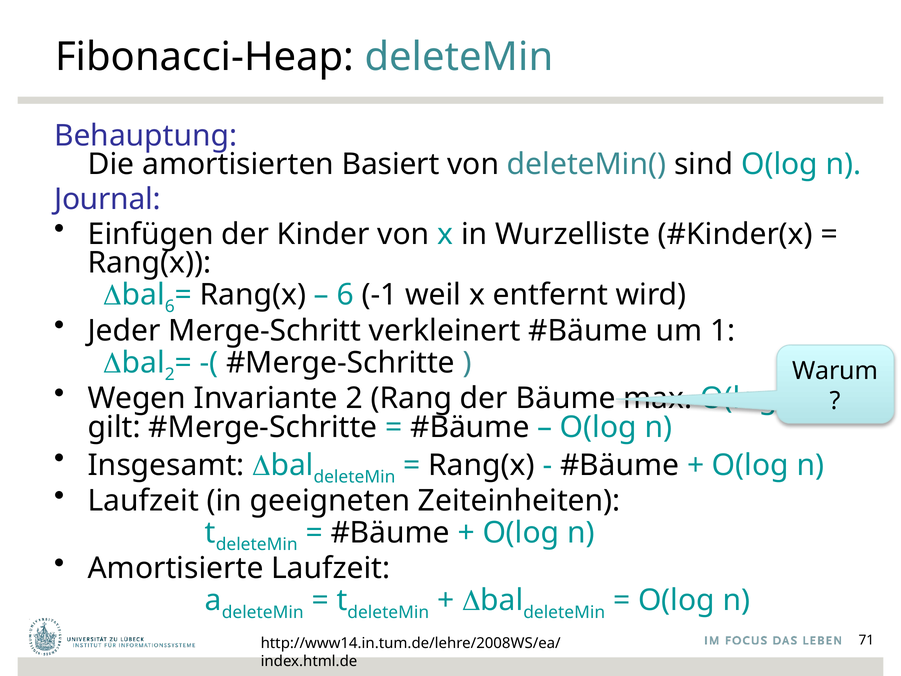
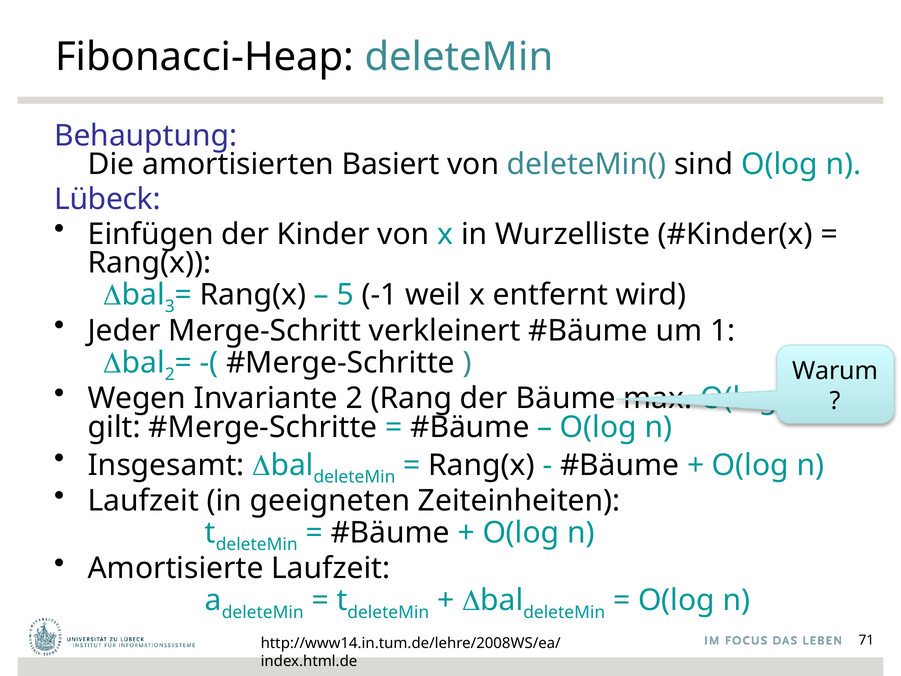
Journal: Journal -> Lübeck
6 at (170, 307): 6 -> 3
6 at (345, 295): 6 -> 5
